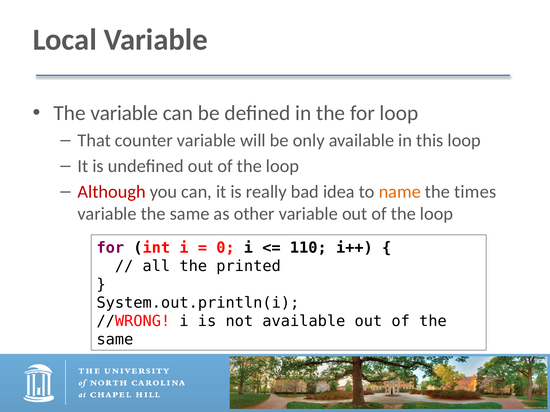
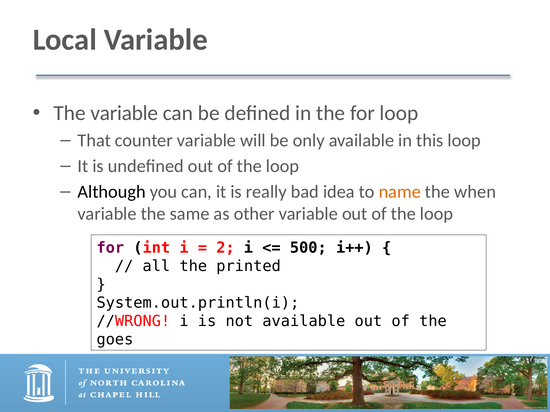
Although colour: red -> black
times: times -> when
0: 0 -> 2
110: 110 -> 500
same at (115, 340): same -> goes
